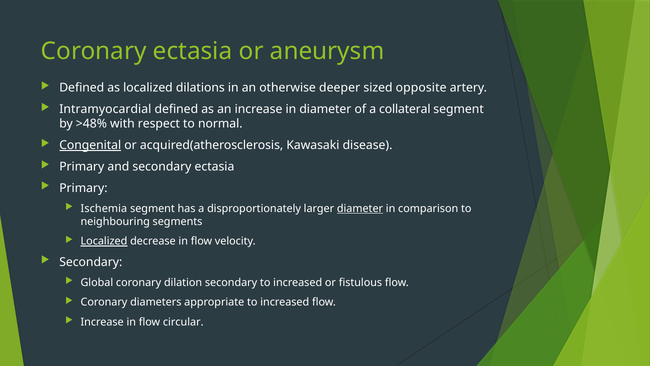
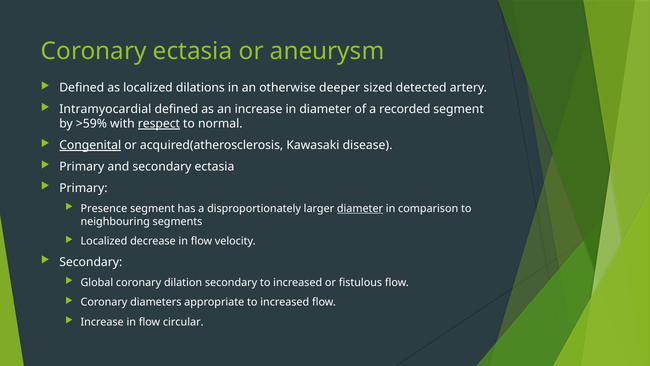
opposite: opposite -> detected
collateral: collateral -> recorded
>48%: >48% -> >59%
respect underline: none -> present
Ischemia: Ischemia -> Presence
Localized at (104, 241) underline: present -> none
